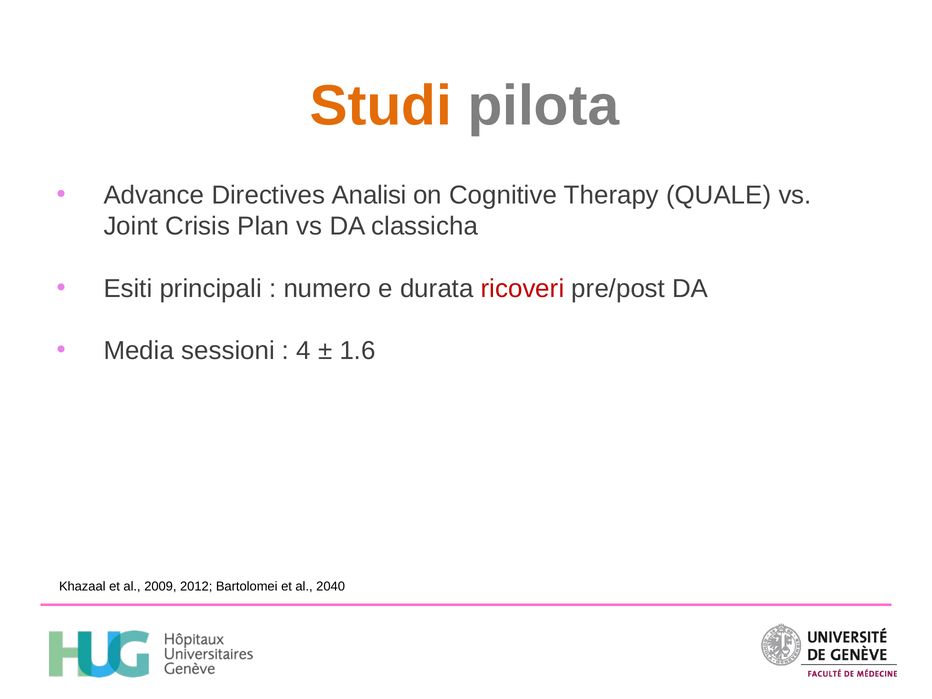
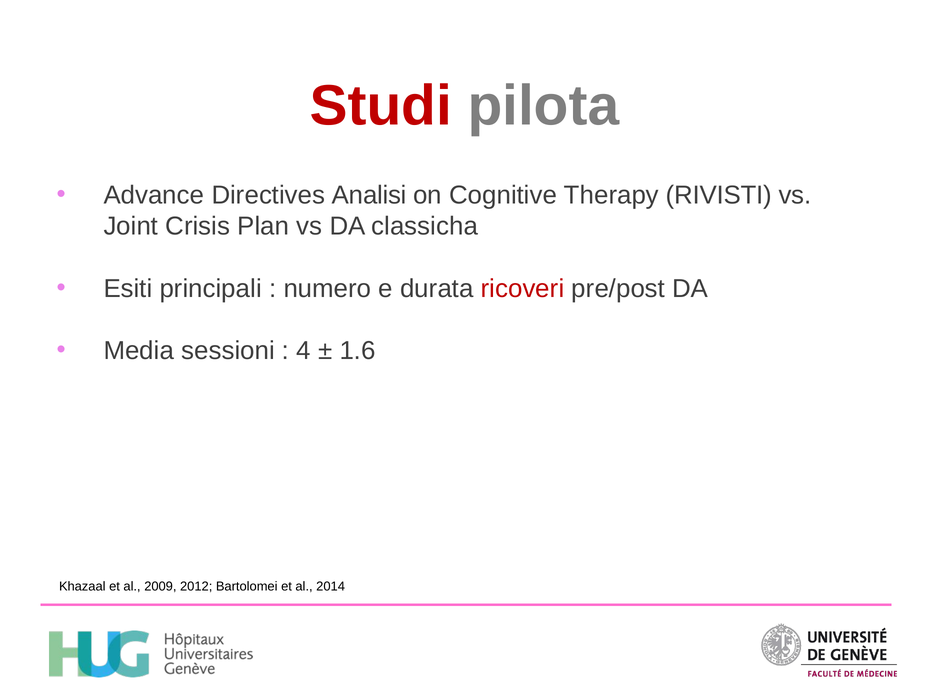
Studi colour: orange -> red
QUALE: QUALE -> RIVISTI
2040: 2040 -> 2014
